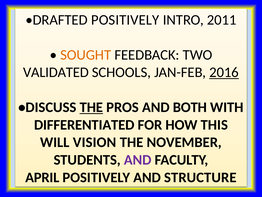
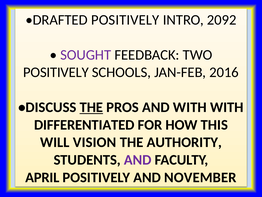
2011: 2011 -> 2092
SOUGHT colour: orange -> purple
VALIDATED at (56, 72): VALIDATED -> POSITIVELY
2016 underline: present -> none
AND BOTH: BOTH -> WITH
NOVEMBER: NOVEMBER -> AUTHORITY
STRUCTURE: STRUCTURE -> NOVEMBER
